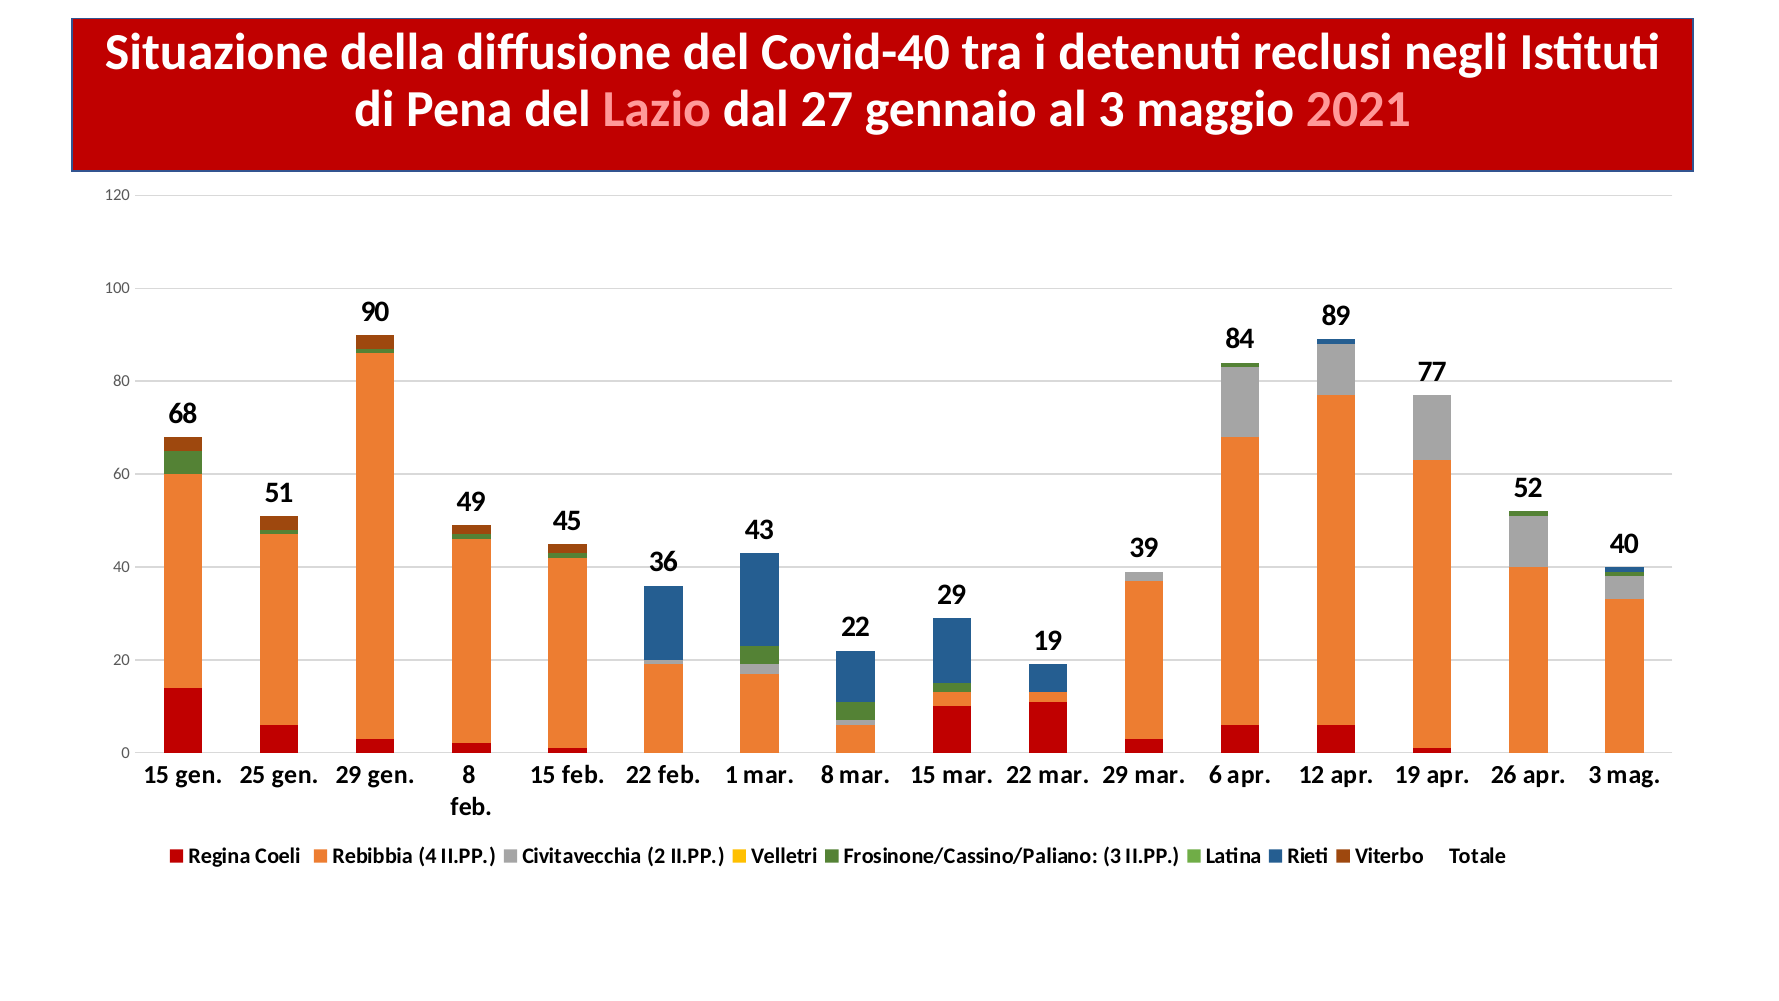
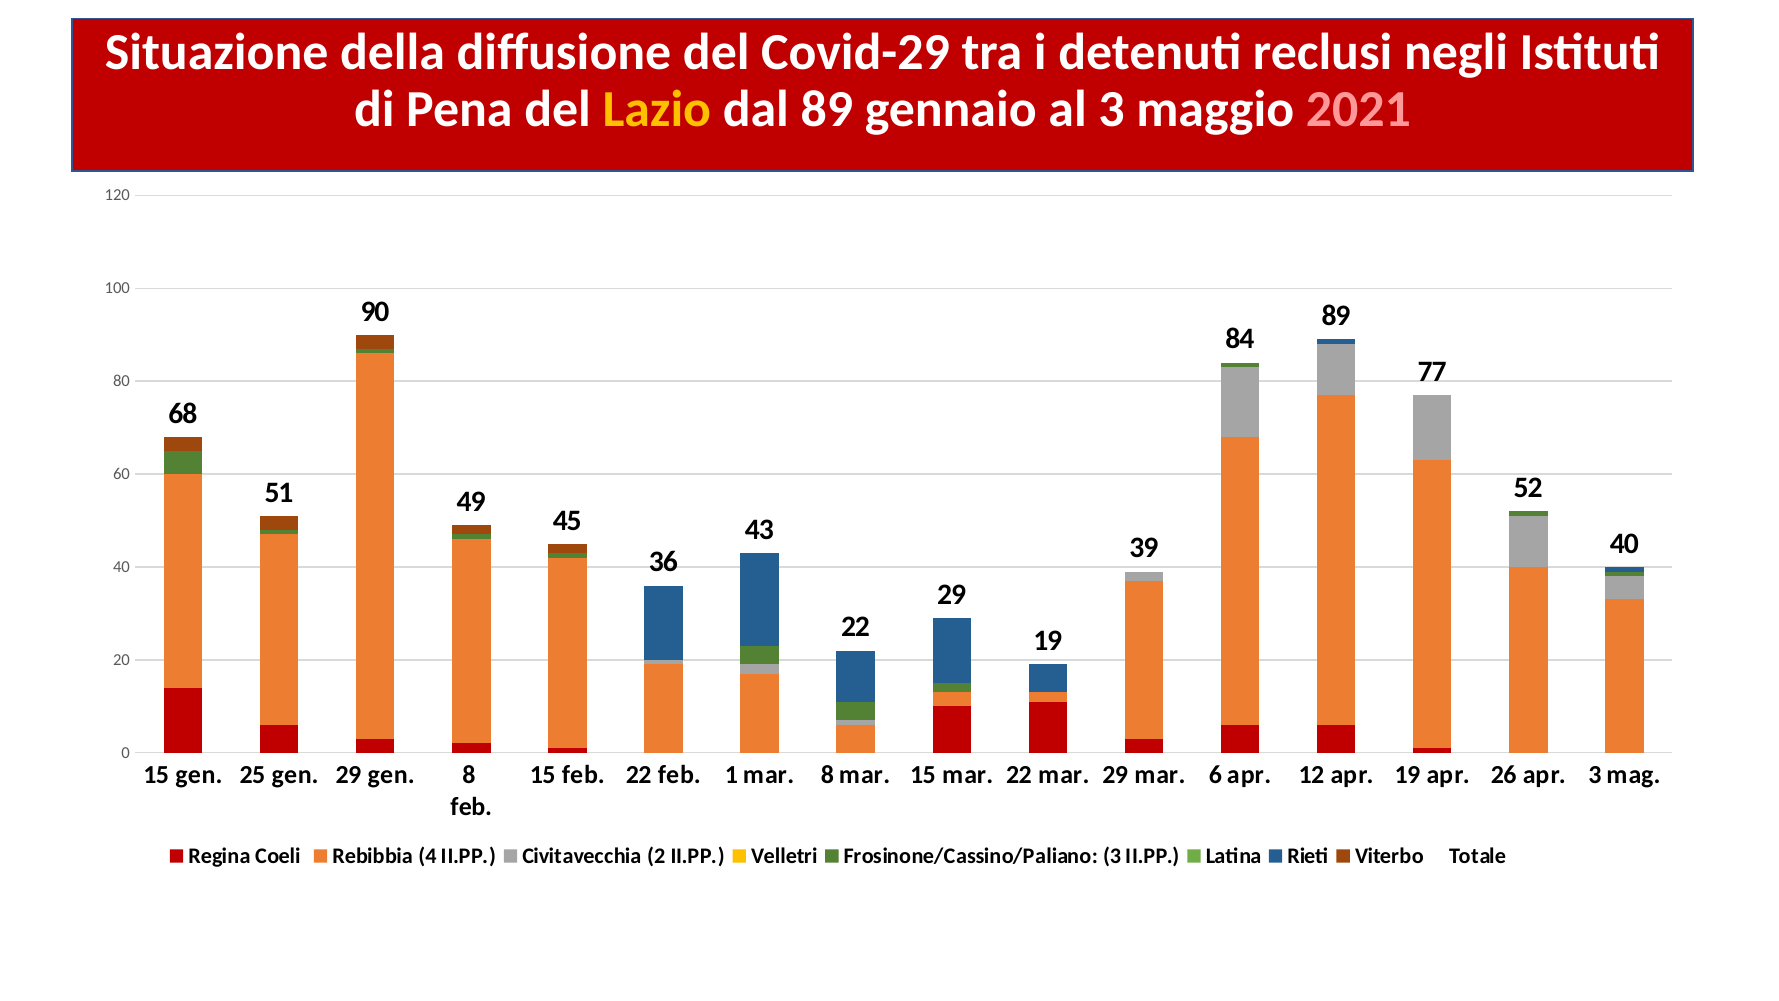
Covid-40: Covid-40 -> Covid-29
Lazio colour: pink -> yellow
dal 27: 27 -> 89
